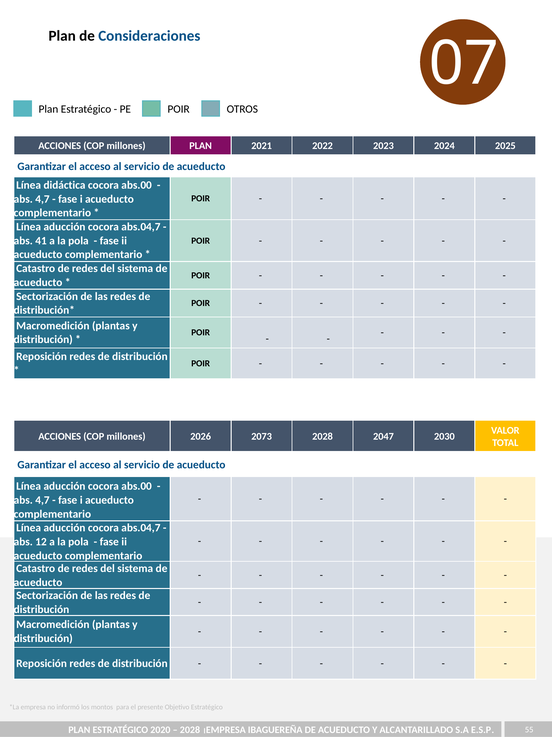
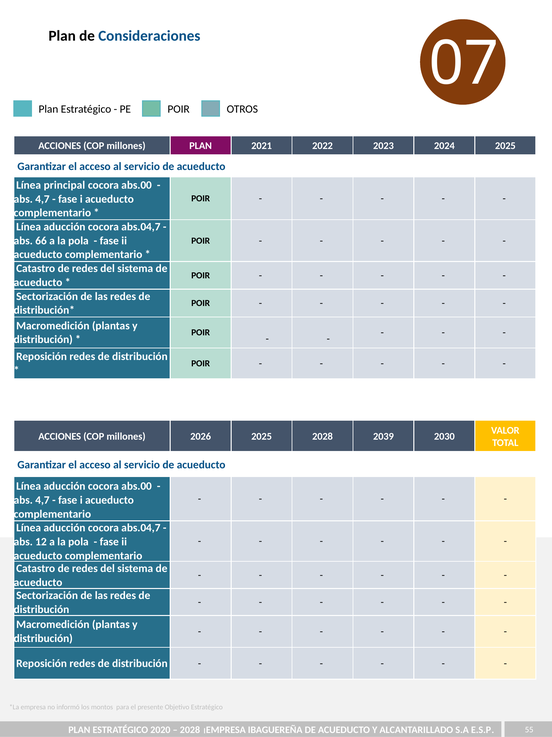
didáctica: didáctica -> principal
41: 41 -> 66
2026 2073: 2073 -> 2025
2047: 2047 -> 2039
